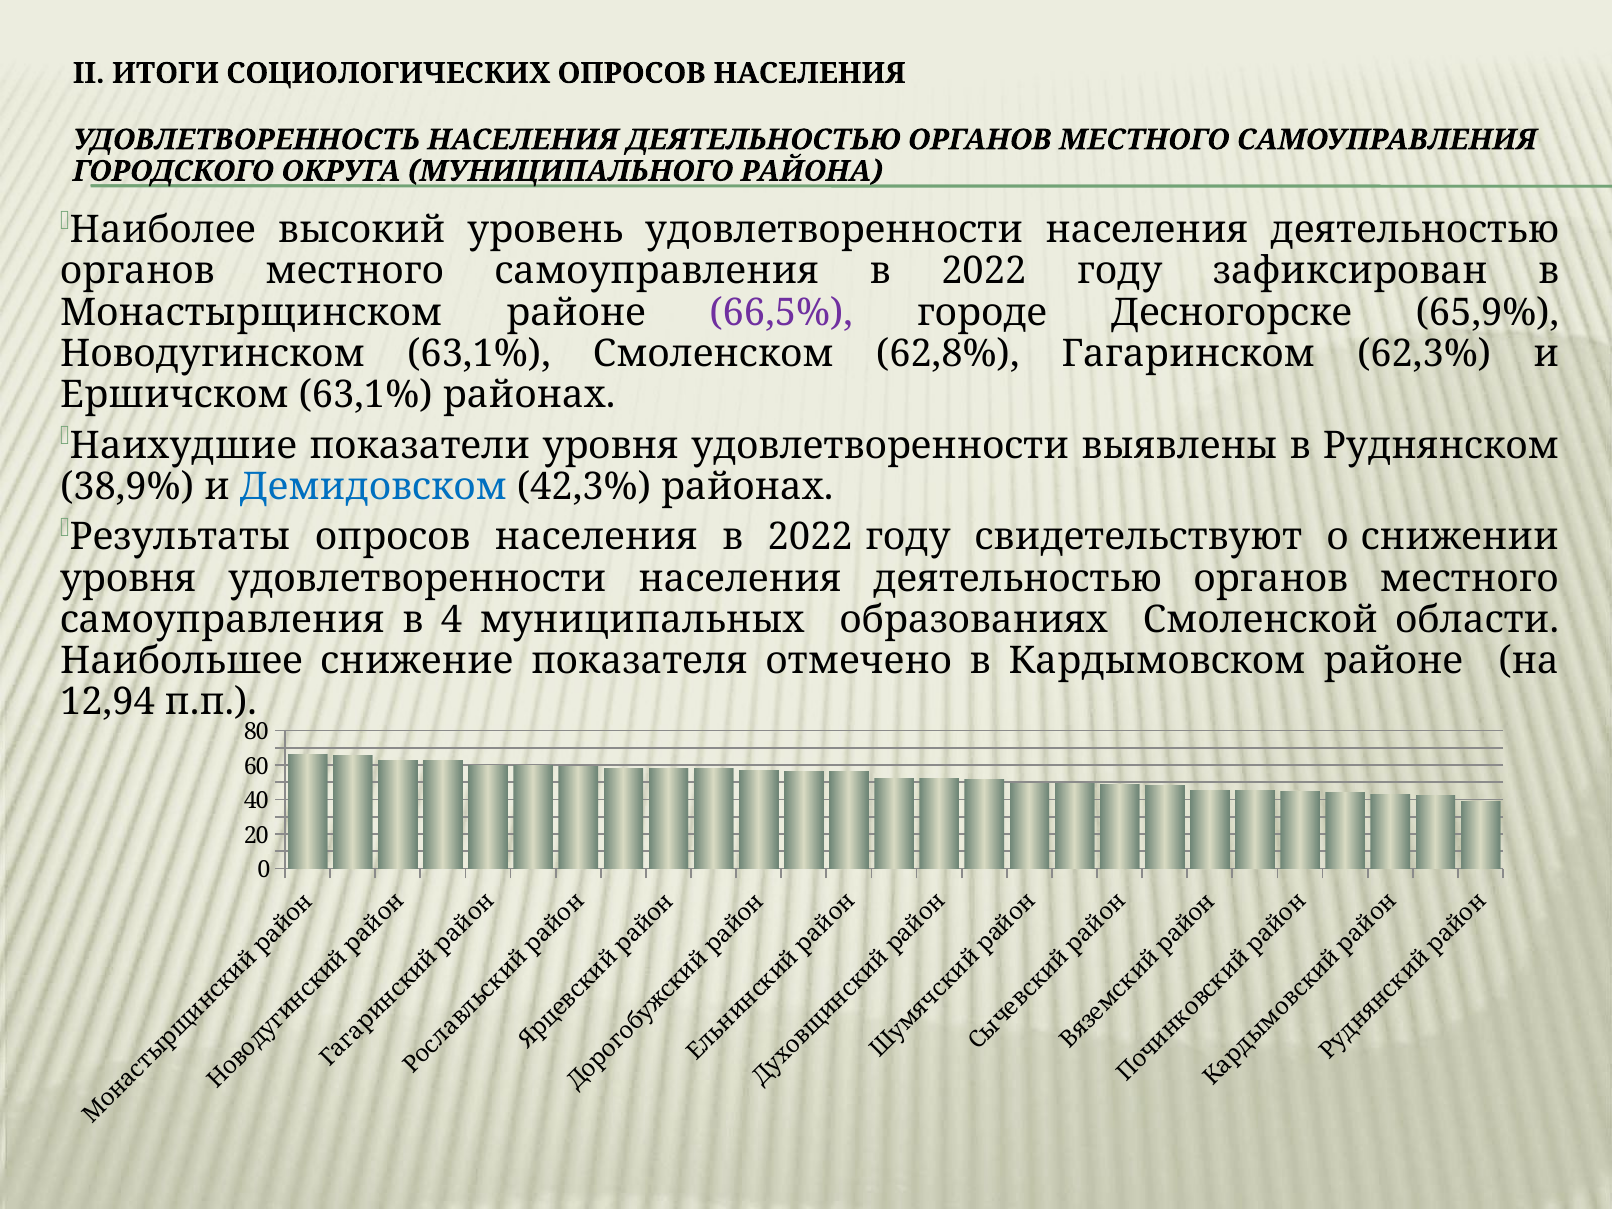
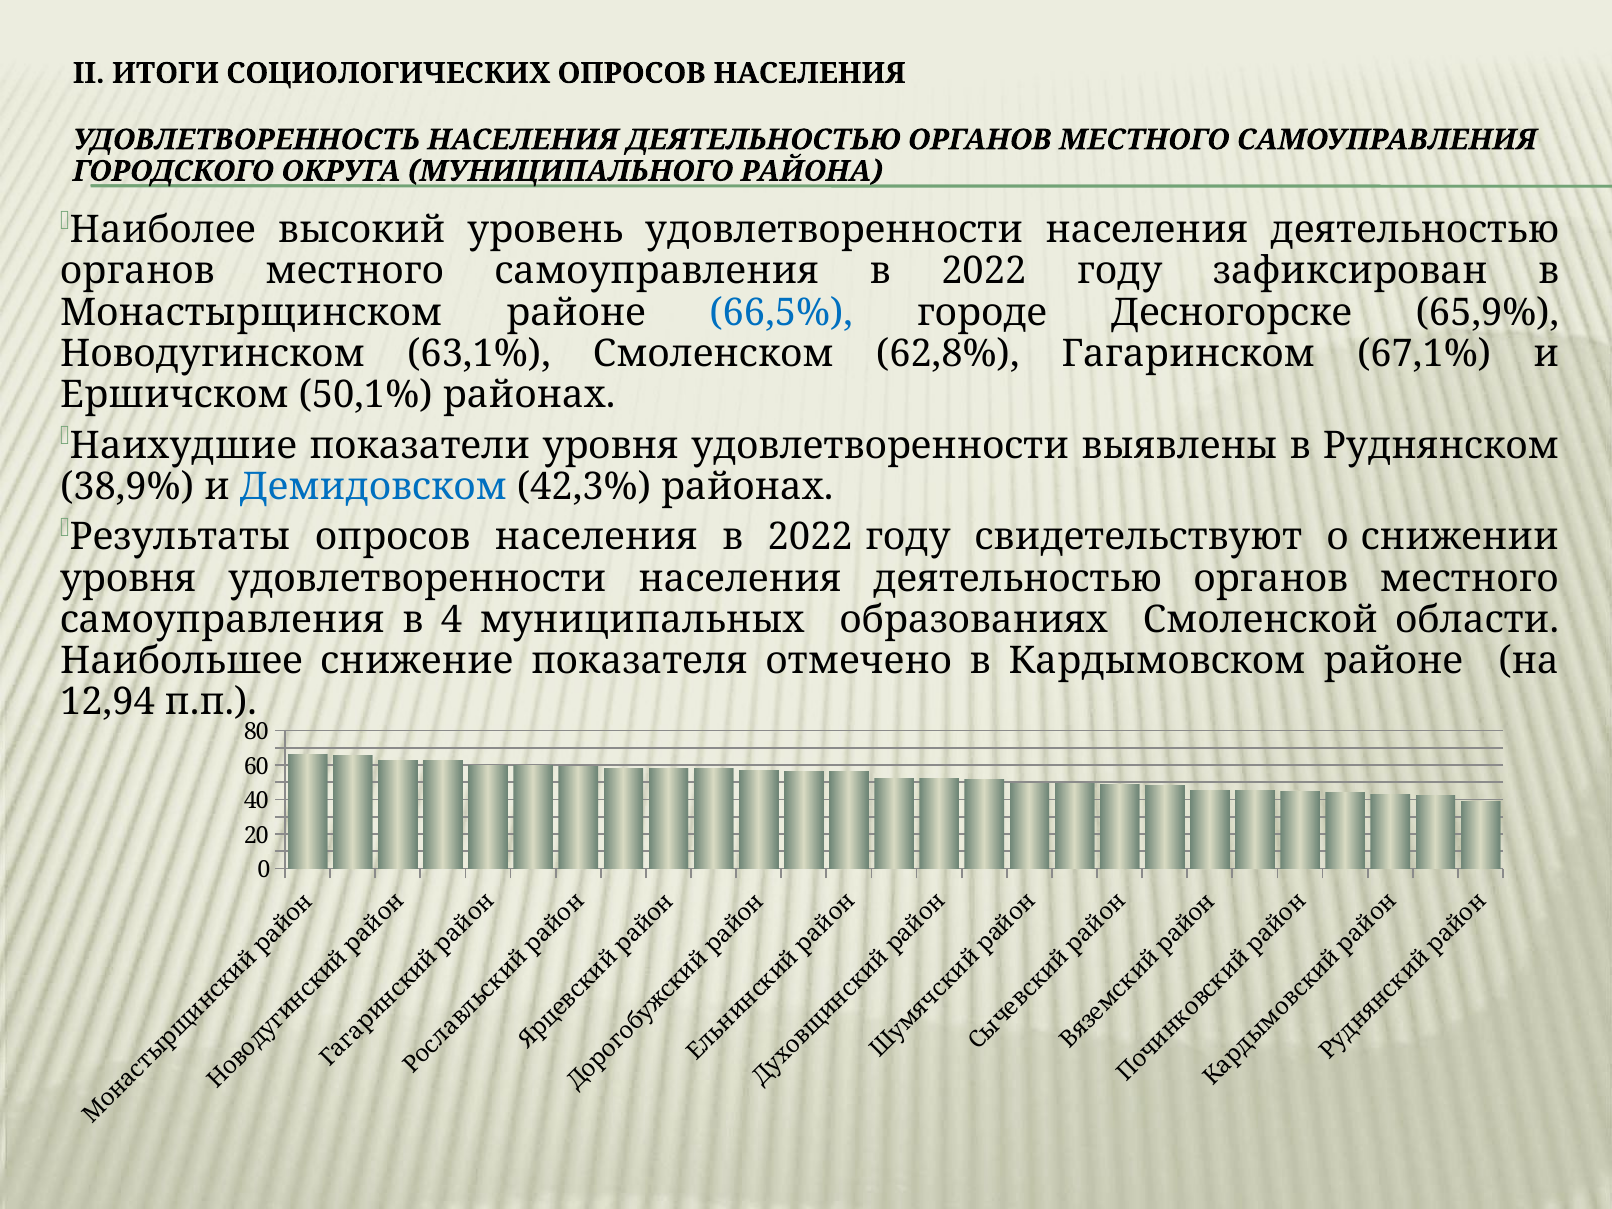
66,5% colour: purple -> blue
62,3%: 62,3% -> 67,1%
Ершичском 63,1%: 63,1% -> 50,1%
